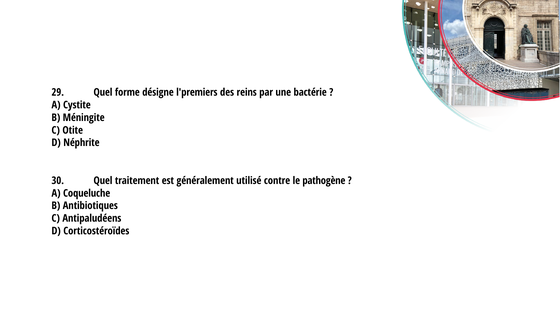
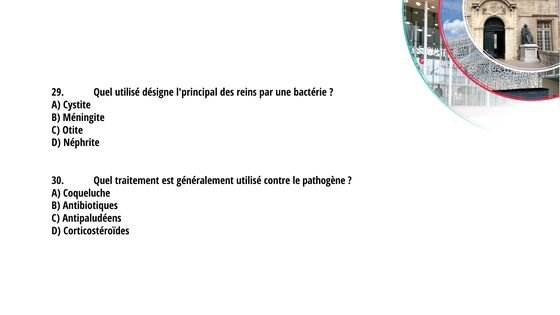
Quel forme: forme -> utilisé
l'premiers: l'premiers -> l'principal
